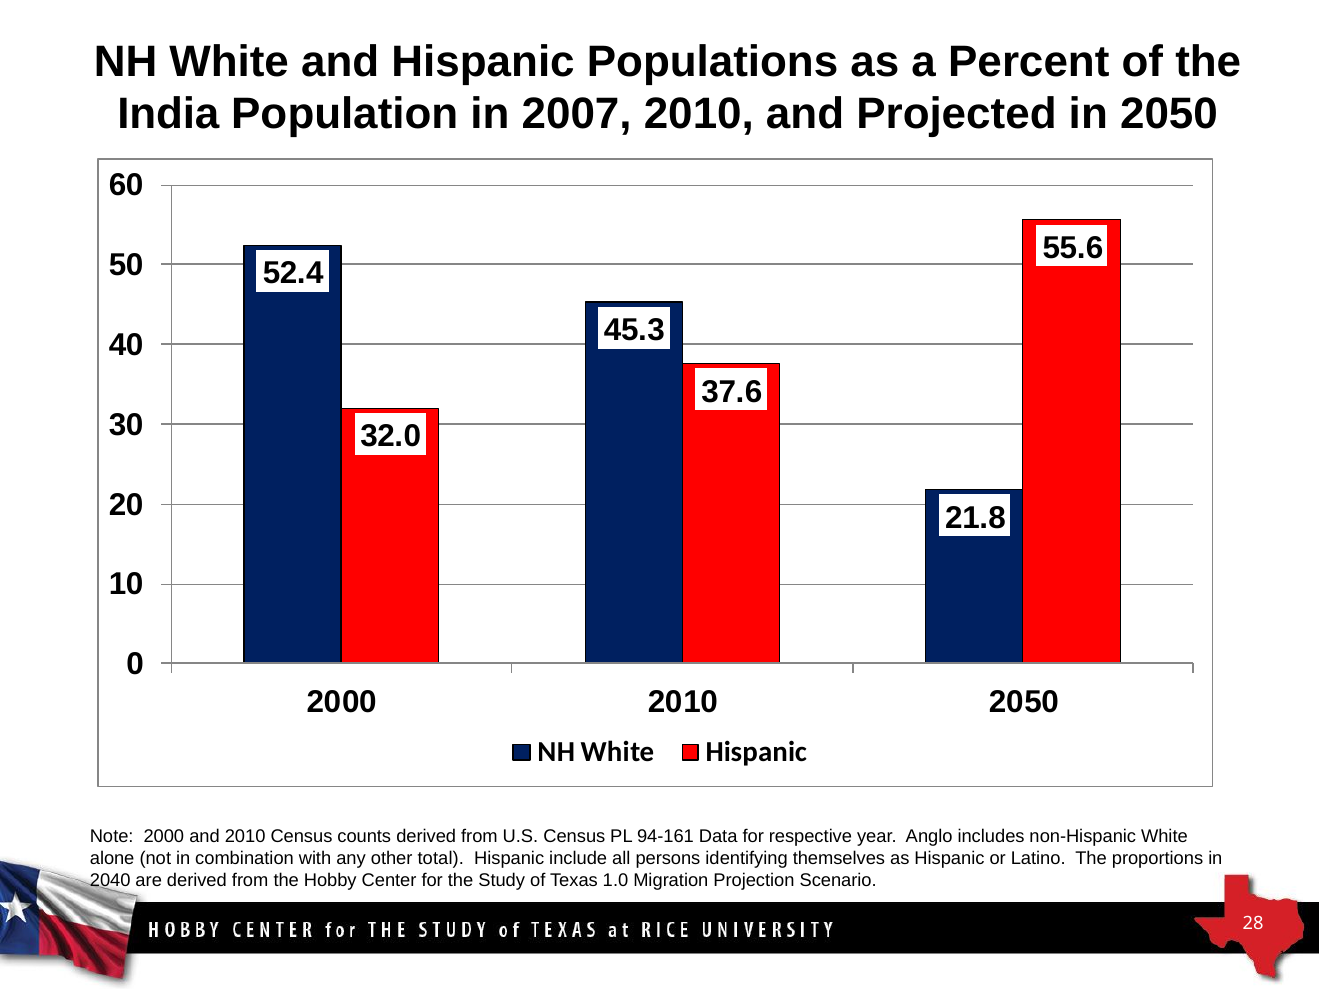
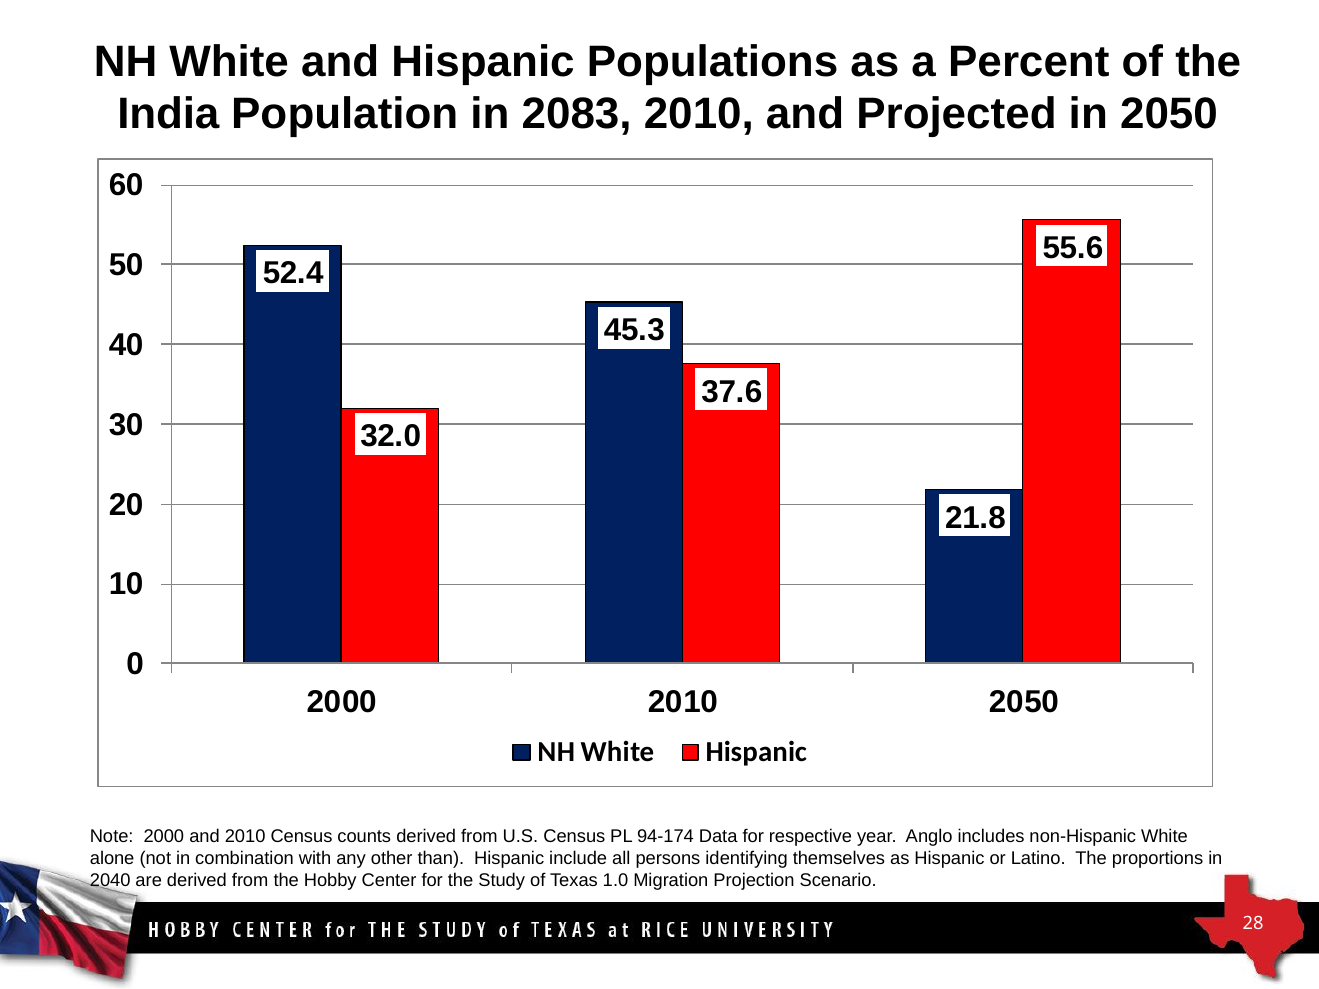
2007: 2007 -> 2083
94-161: 94-161 -> 94-174
total: total -> than
